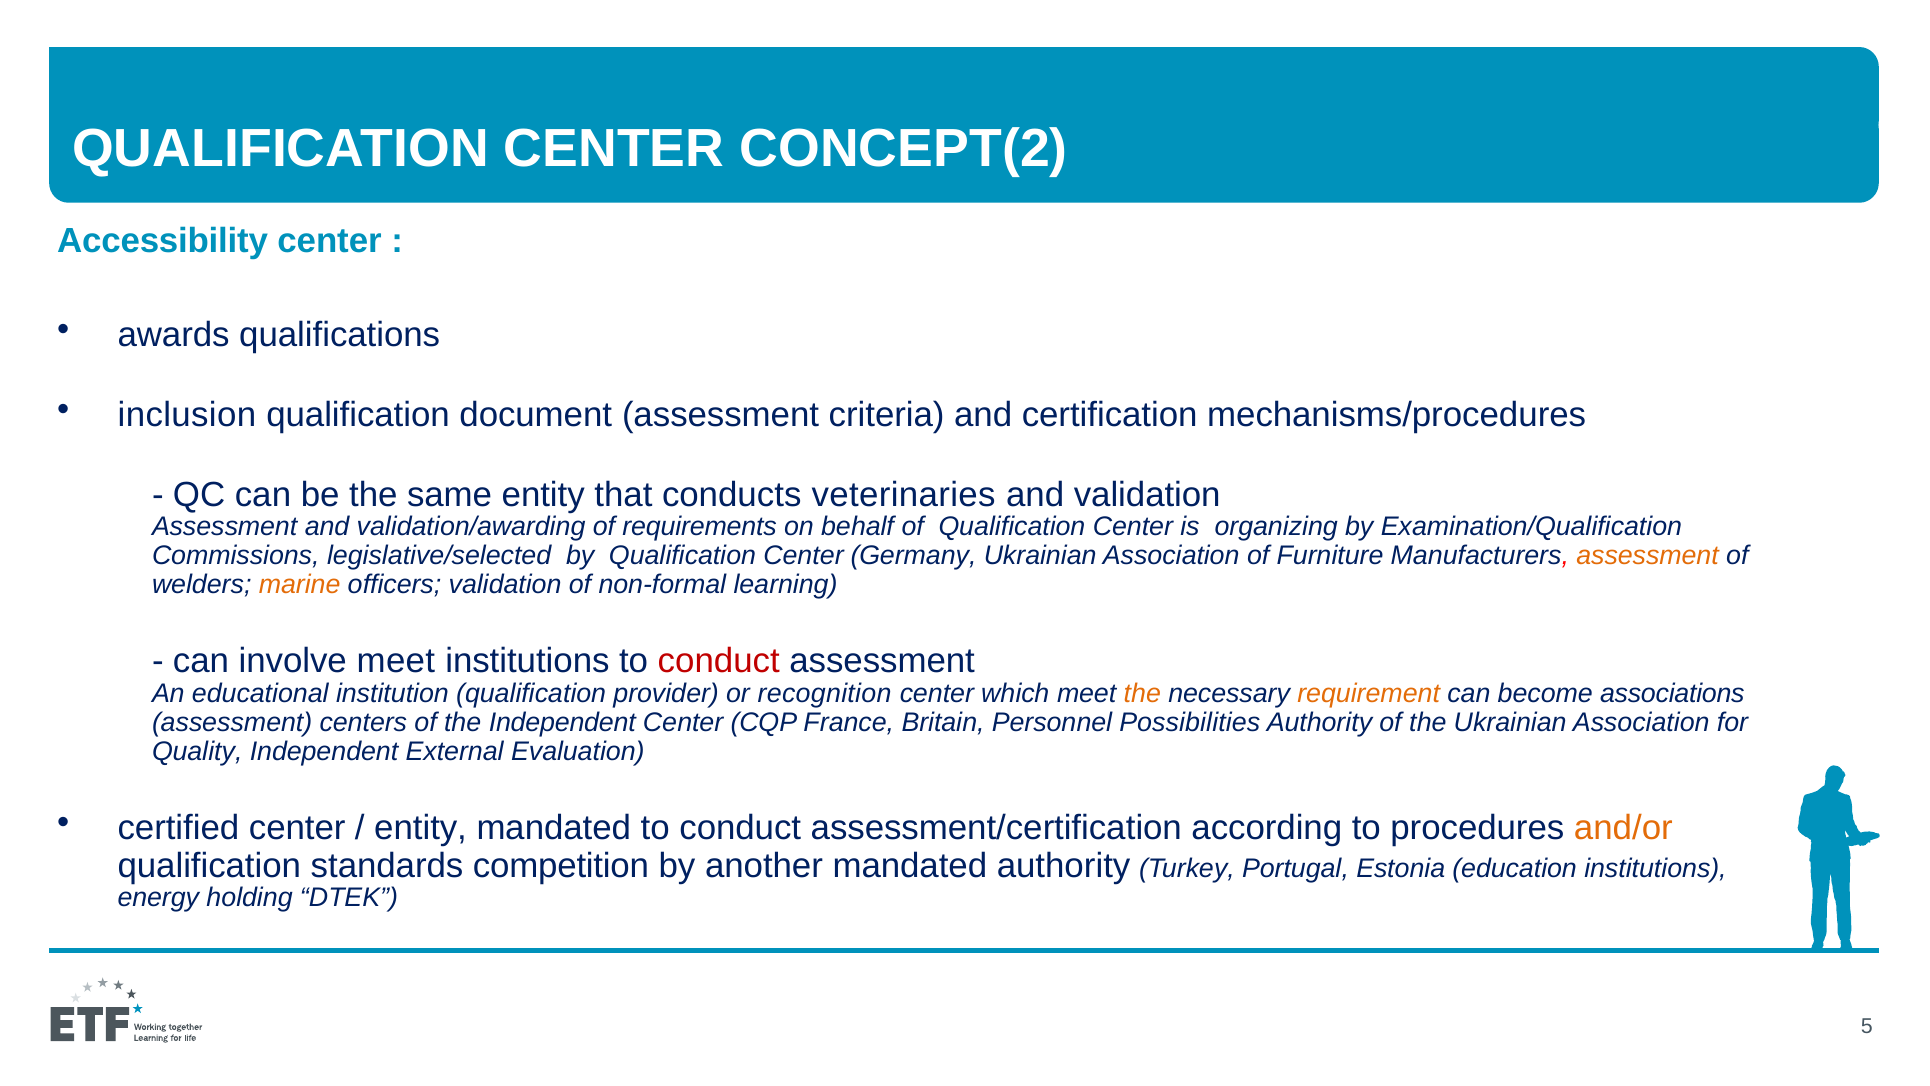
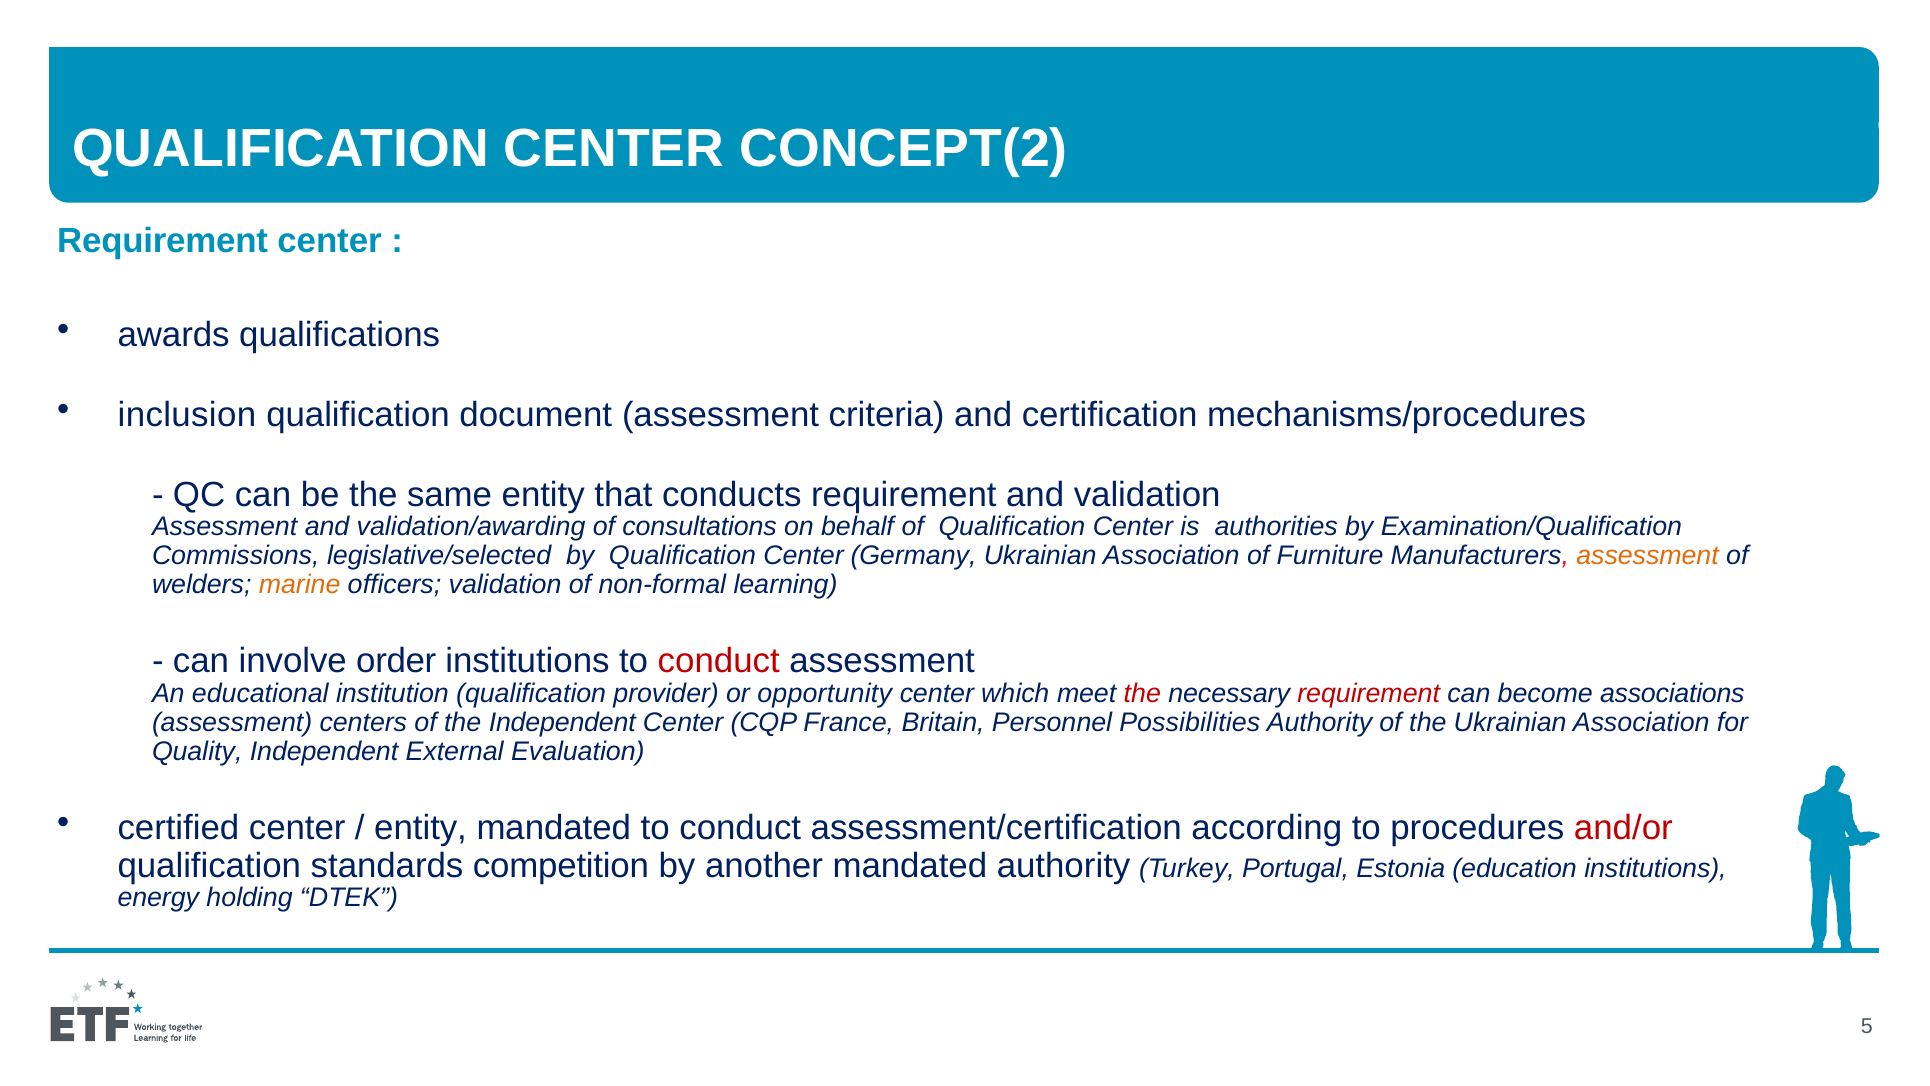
Accessibility at (163, 241): Accessibility -> Requirement
conducts veterinaries: veterinaries -> requirement
requirements: requirements -> consultations
organizing: organizing -> authorities
involve meet: meet -> order
recognition: recognition -> opportunity
the at (1142, 693) colour: orange -> red
requirement at (1369, 693) colour: orange -> red
and/or colour: orange -> red
